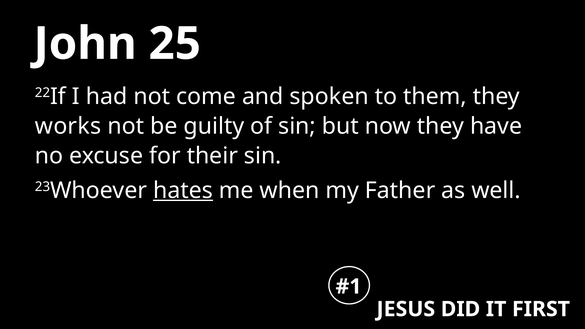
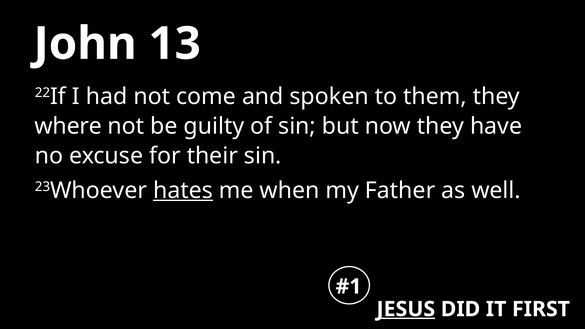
25: 25 -> 13
works: works -> where
JESUS underline: none -> present
